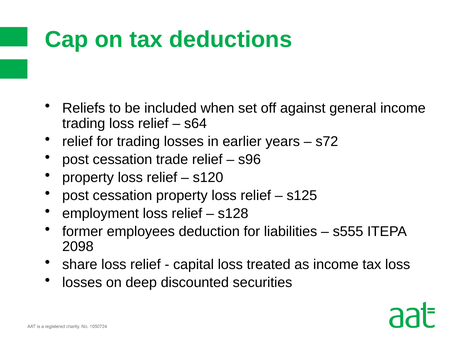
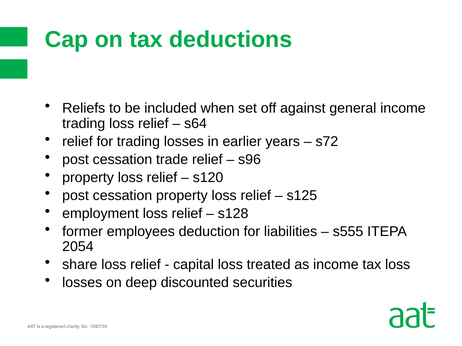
2098: 2098 -> 2054
